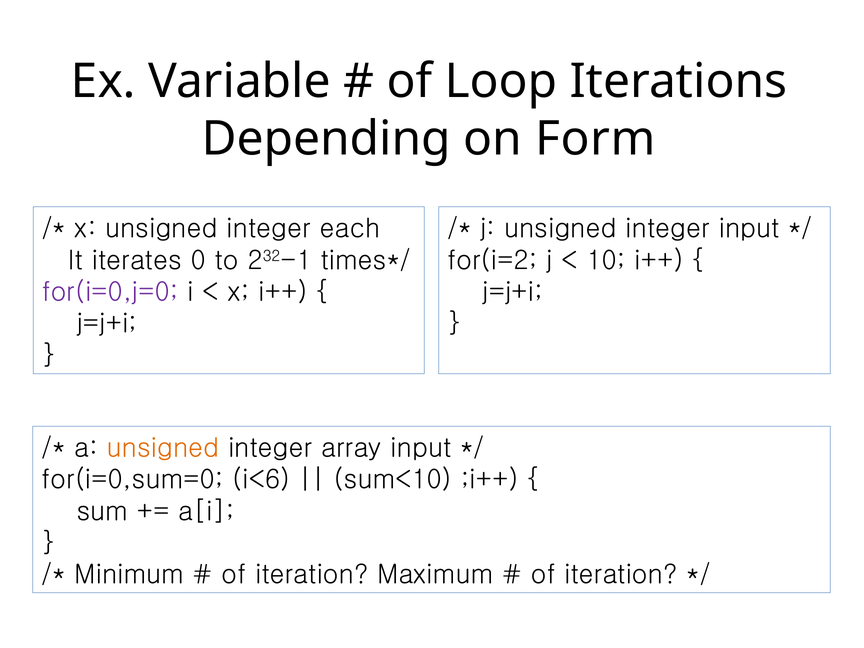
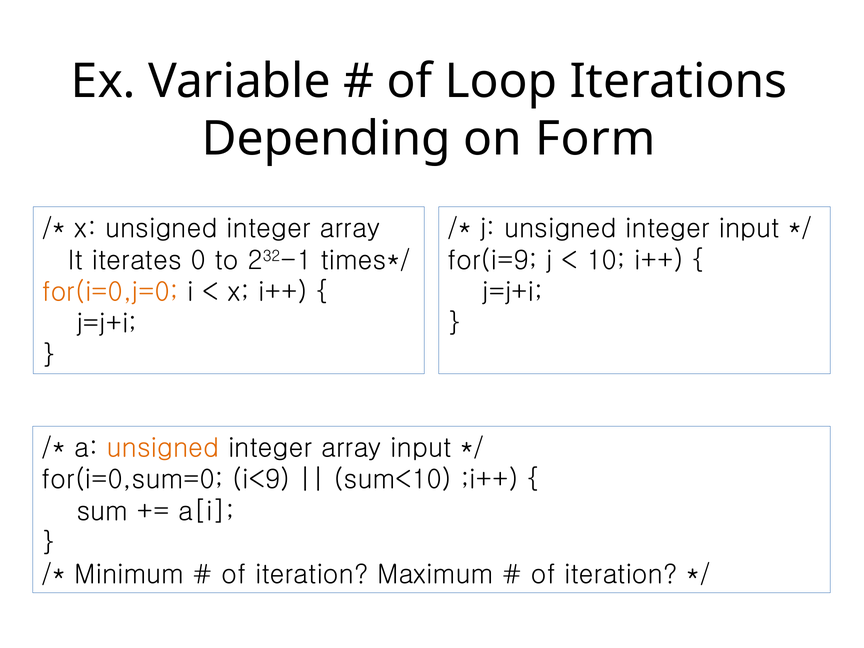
x unsigned integer each: each -> array
for(i=2: for(i=2 -> for(i=9
for(i=0,j=0 colour: purple -> orange
i<6: i<6 -> i<9
